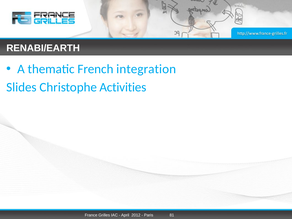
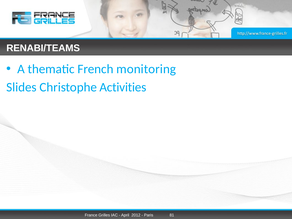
RENABI/EARTH: RENABI/EARTH -> RENABI/TEAMS
integration: integration -> monitoring
